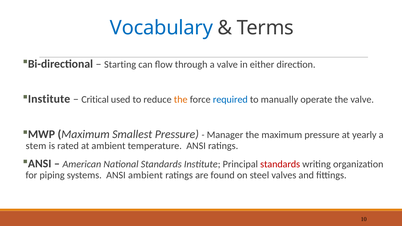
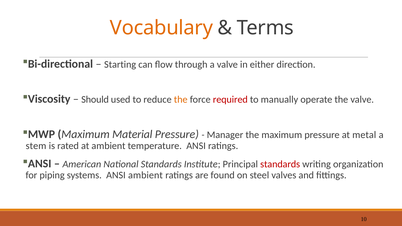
Vocabulary colour: blue -> orange
Institute at (49, 99): Institute -> Viscosity
Critical: Critical -> Should
required colour: blue -> red
Smallest: Smallest -> Material
yearly: yearly -> metal
